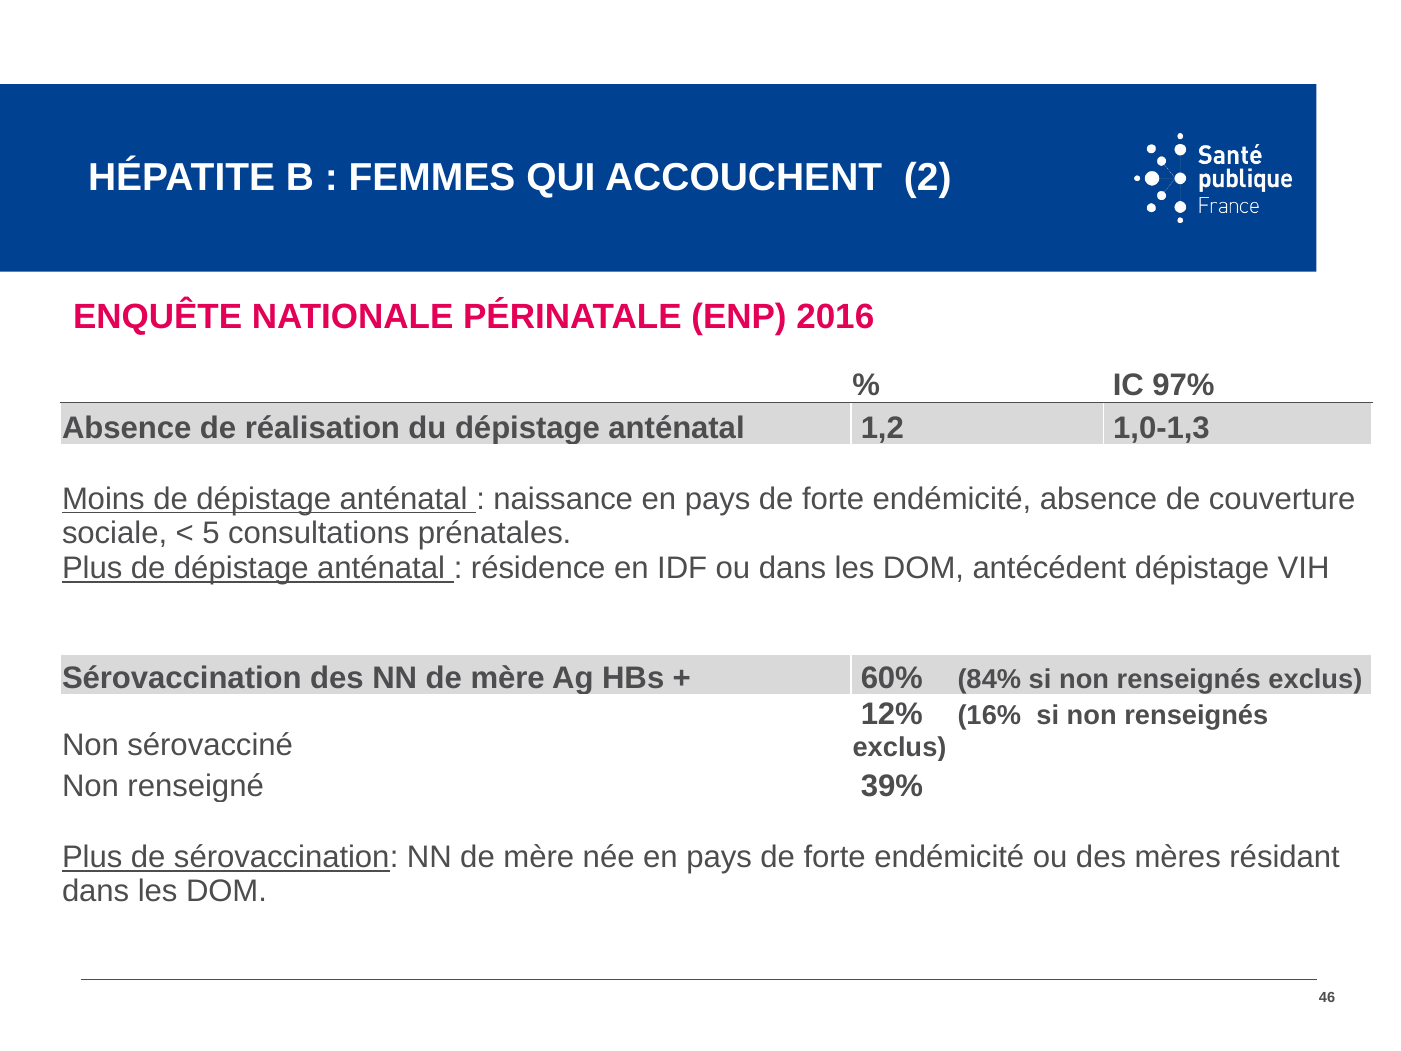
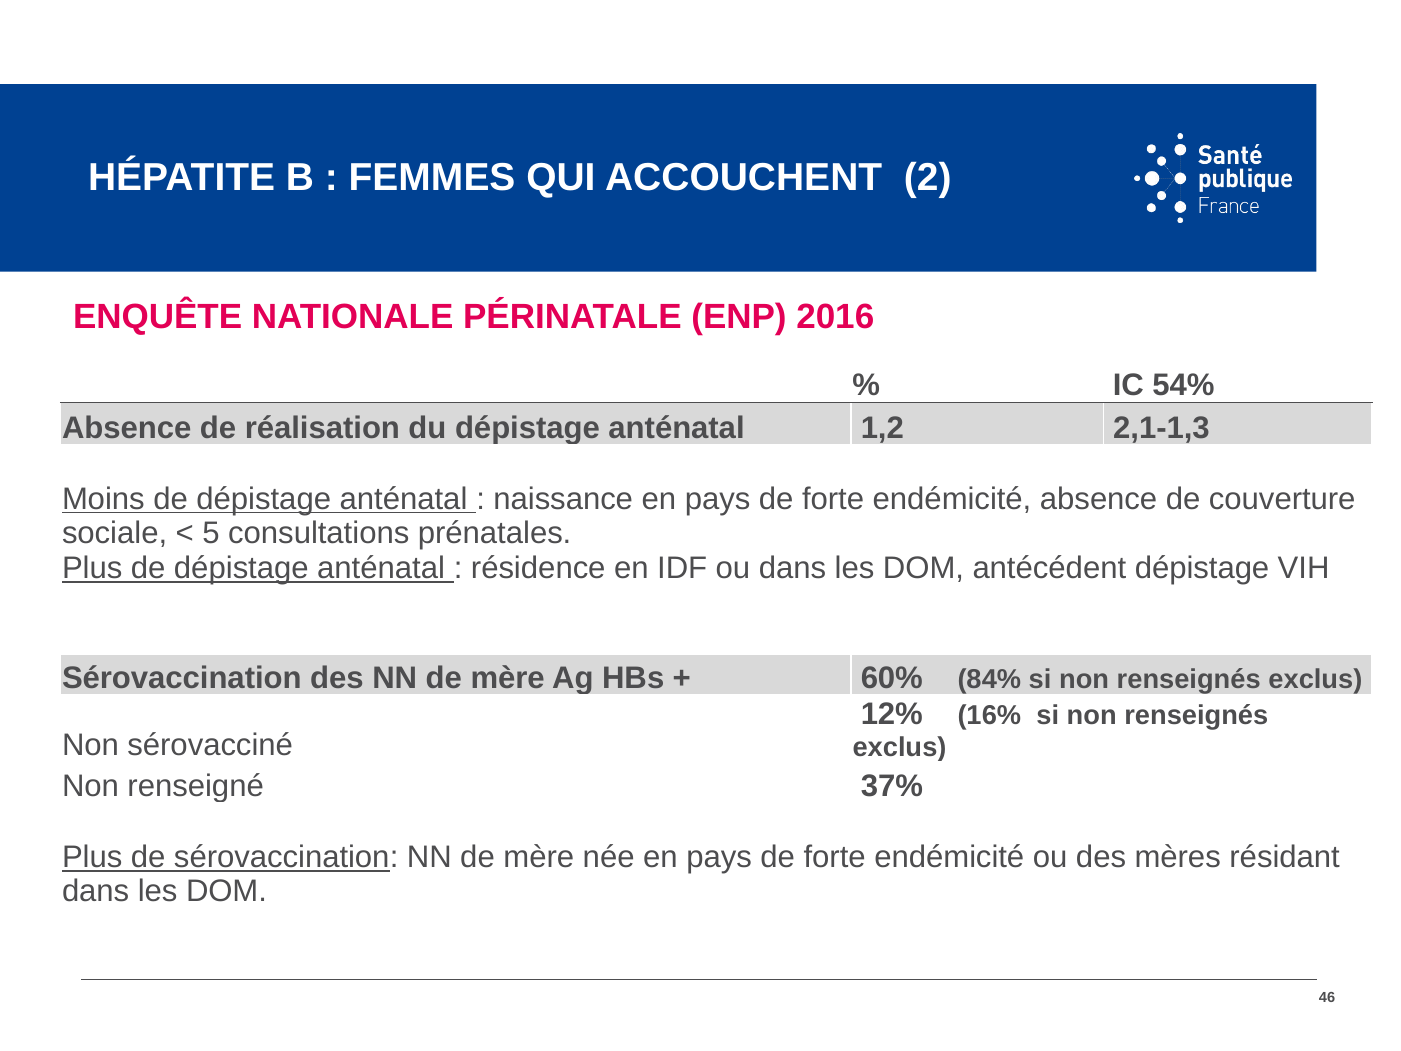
97%: 97% -> 54%
1,0-1,3: 1,0-1,3 -> 2,1-1,3
39%: 39% -> 37%
